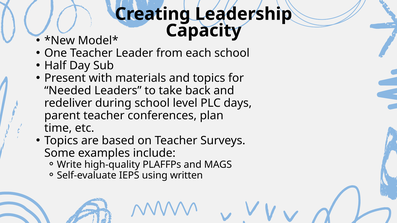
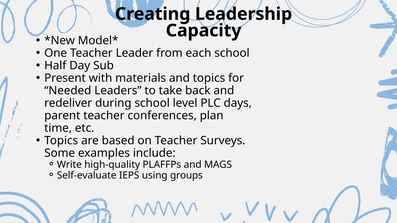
written: written -> groups
